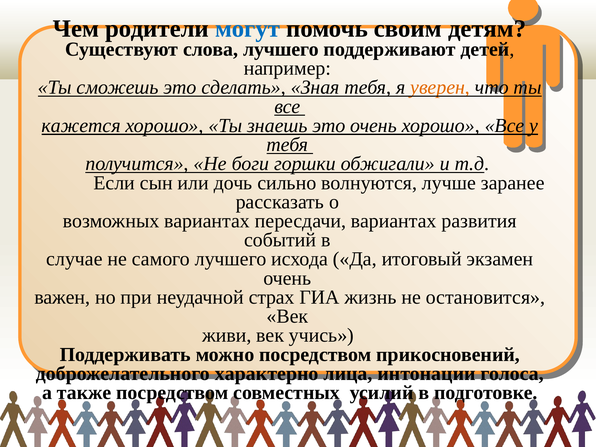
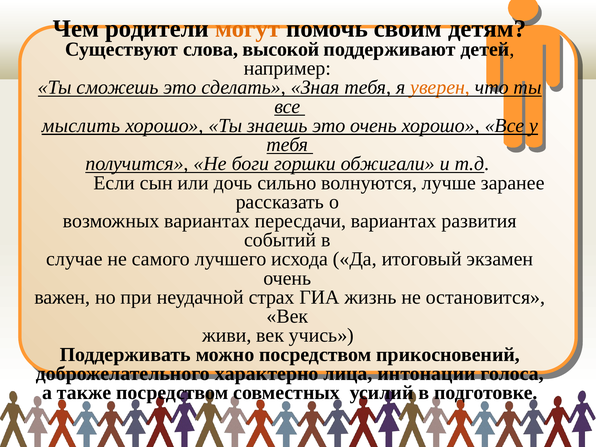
могут colour: blue -> orange
слова лучшего: лучшего -> высокой
кажется: кажется -> мыслить
